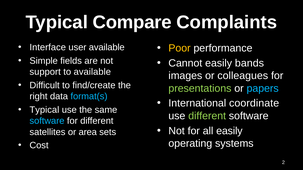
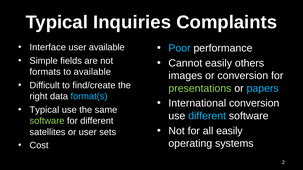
Compare: Compare -> Inquiries
Poor colour: yellow -> light blue
bands: bands -> others
support: support -> formats
or colleagues: colleagues -> conversion
International coordinate: coordinate -> conversion
different at (207, 116) colour: light green -> light blue
software at (47, 121) colour: light blue -> light green
or area: area -> user
